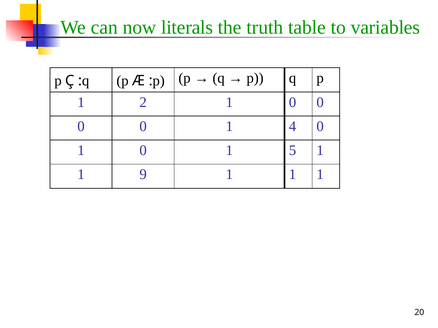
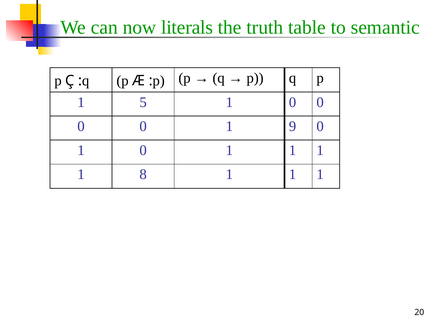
variables: variables -> semantic
2: 2 -> 5
4: 4 -> 9
0 1 5: 5 -> 1
9: 9 -> 8
